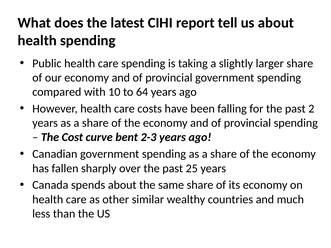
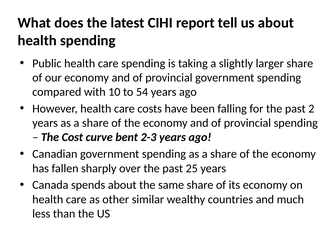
64: 64 -> 54
